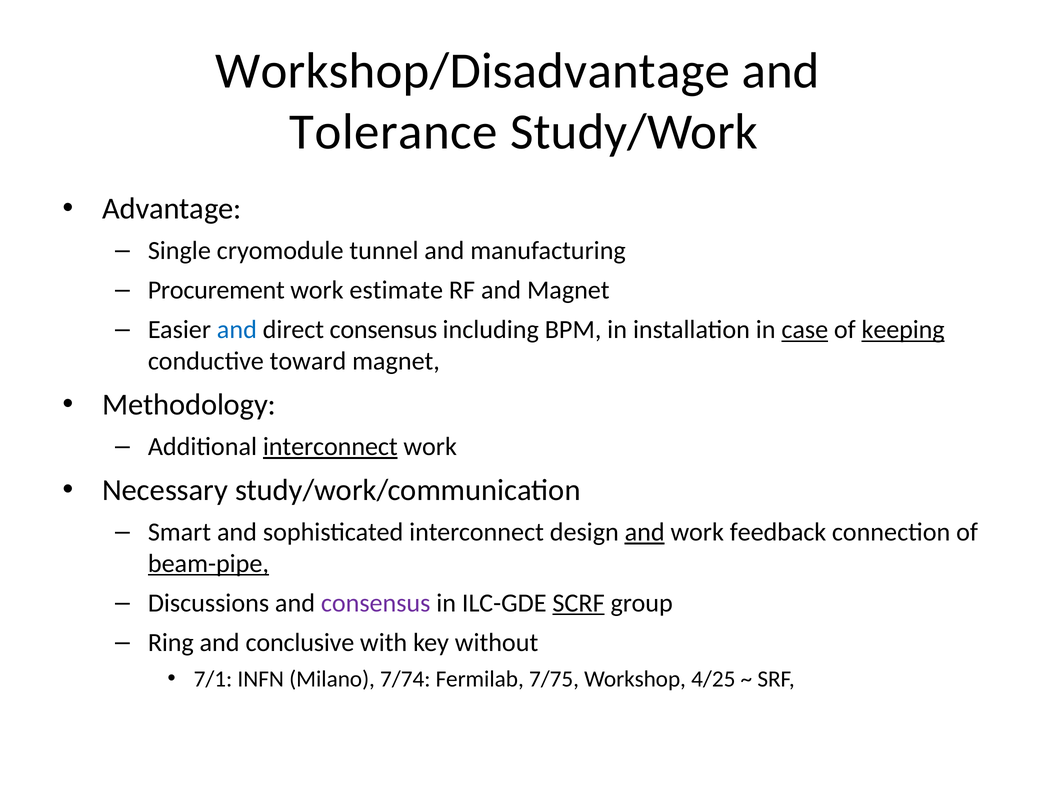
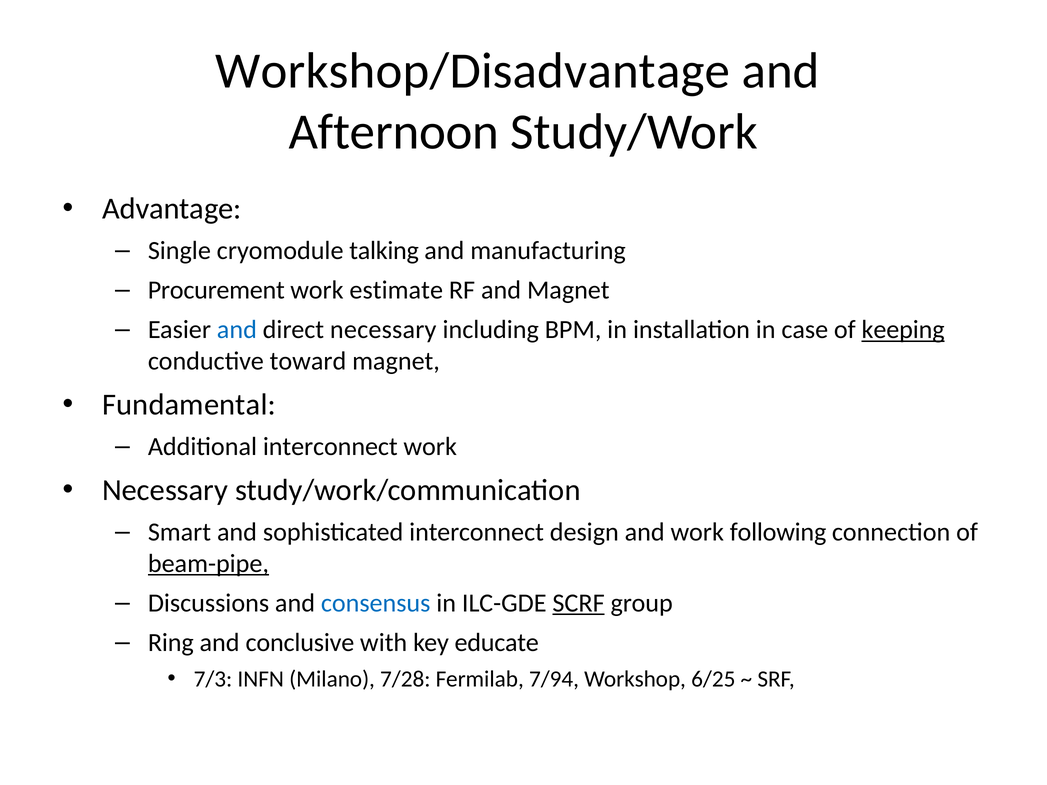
Tolerance: Tolerance -> Afternoon
tunnel: tunnel -> talking
direct consensus: consensus -> necessary
case underline: present -> none
Methodology: Methodology -> Fundamental
interconnect at (330, 447) underline: present -> none
and at (645, 532) underline: present -> none
feedback: feedback -> following
consensus at (376, 603) colour: purple -> blue
without: without -> educate
7/1: 7/1 -> 7/3
7/74: 7/74 -> 7/28
7/75: 7/75 -> 7/94
4/25: 4/25 -> 6/25
